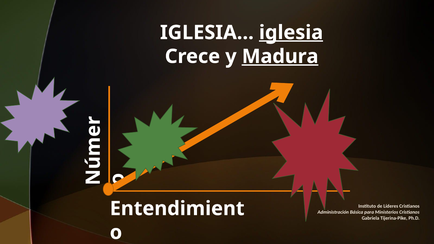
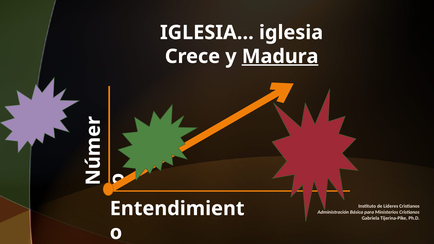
iglesia underline: present -> none
